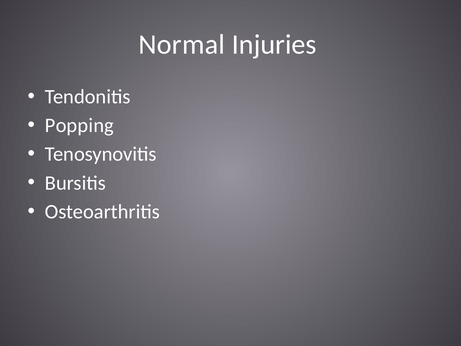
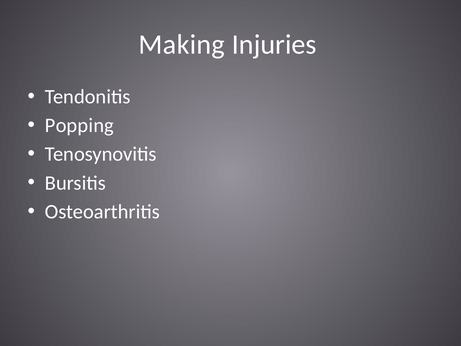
Normal: Normal -> Making
